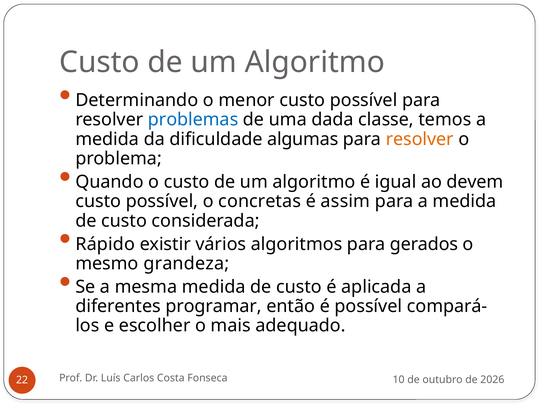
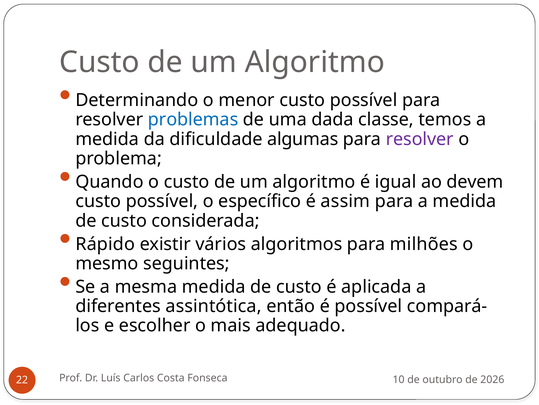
resolver at (420, 139) colour: orange -> purple
concretas: concretas -> específico
gerados: gerados -> milhões
grandeza: grandeza -> seguintes
programar: programar -> assintótica
